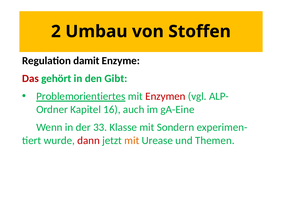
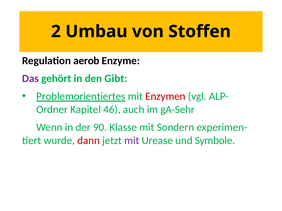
damit: damit -> aerob
Das colour: red -> purple
16: 16 -> 46
gA-Eine: gA-Eine -> gA-Sehr
33: 33 -> 90
mit at (132, 141) colour: orange -> purple
Themen: Themen -> Symbole
